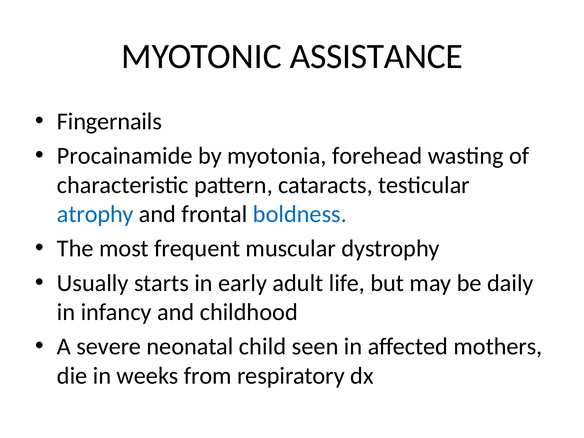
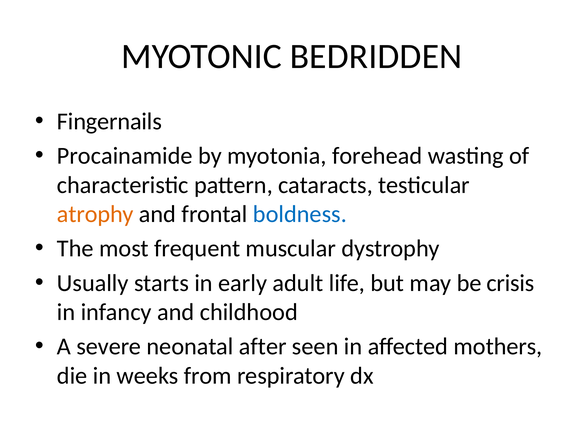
ASSISTANCE: ASSISTANCE -> BEDRIDDEN
atrophy colour: blue -> orange
daily: daily -> crisis
child: child -> after
